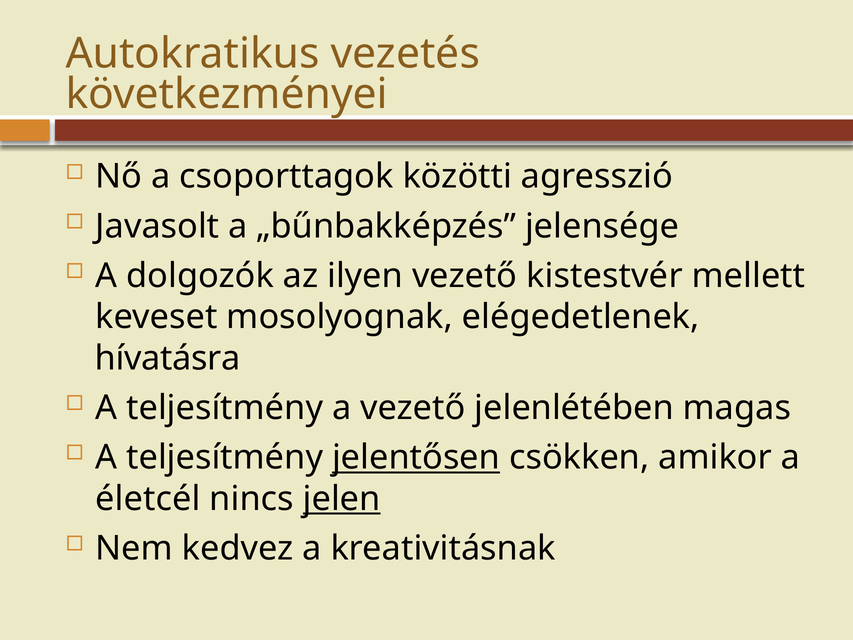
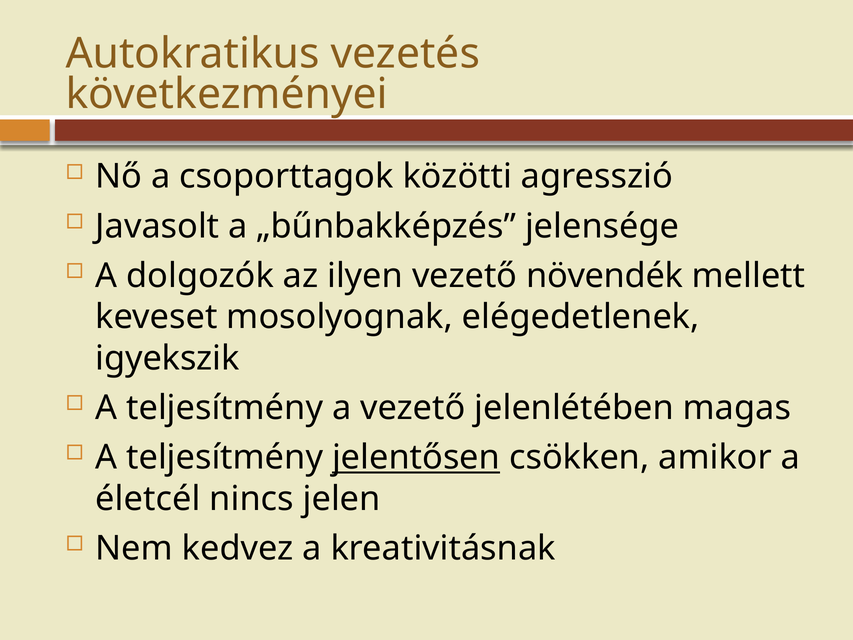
kistestvér: kistestvér -> növendék
hívatásra: hívatásra -> igyekszik
jelen underline: present -> none
